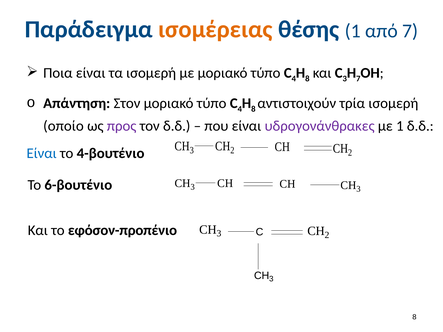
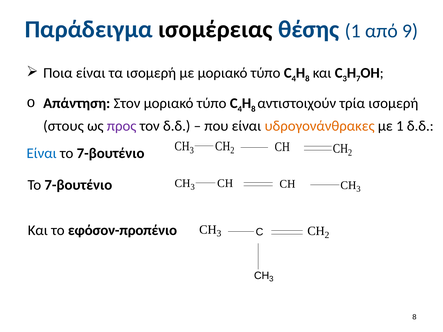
ισομέρειας colour: orange -> black
από 7: 7 -> 9
οποίο: οποίο -> στους
υδρογονάνθρακες colour: purple -> orange
4-βουτένιο at (111, 153): 4-βουτένιο -> 7-βουτένιο
6-βουτένιο at (78, 185): 6-βουτένιο -> 7-βουτένιο
